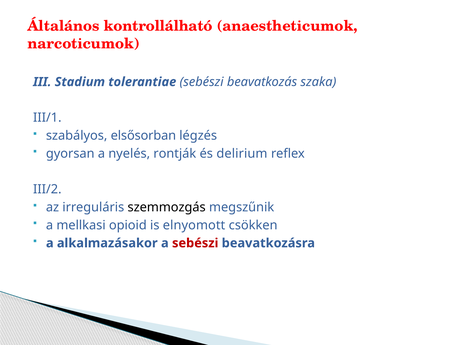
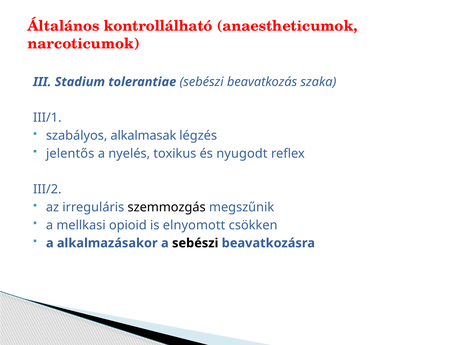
elsősorban: elsősorban -> alkalmasak
gyorsan: gyorsan -> jelentős
rontják: rontják -> toxikus
delirium: delirium -> nyugodt
sebészi at (195, 243) colour: red -> black
